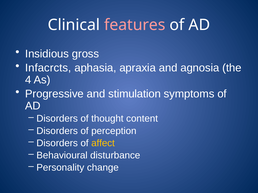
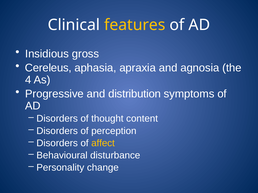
features colour: pink -> yellow
Infacrcts: Infacrcts -> Cereleus
stimulation: stimulation -> distribution
